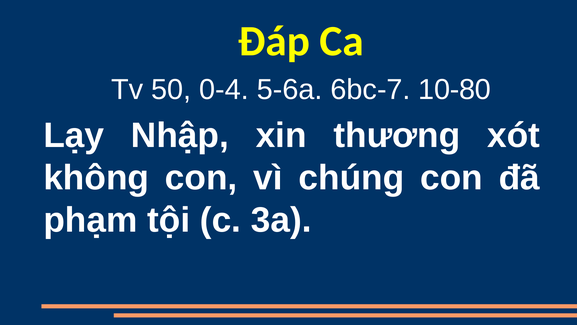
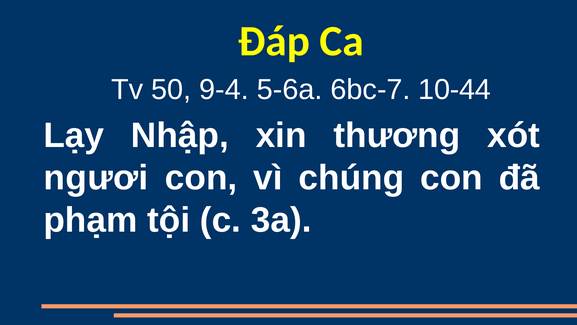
0-4: 0-4 -> 9-4
10-80: 10-80 -> 10-44
không: không -> ngươi
